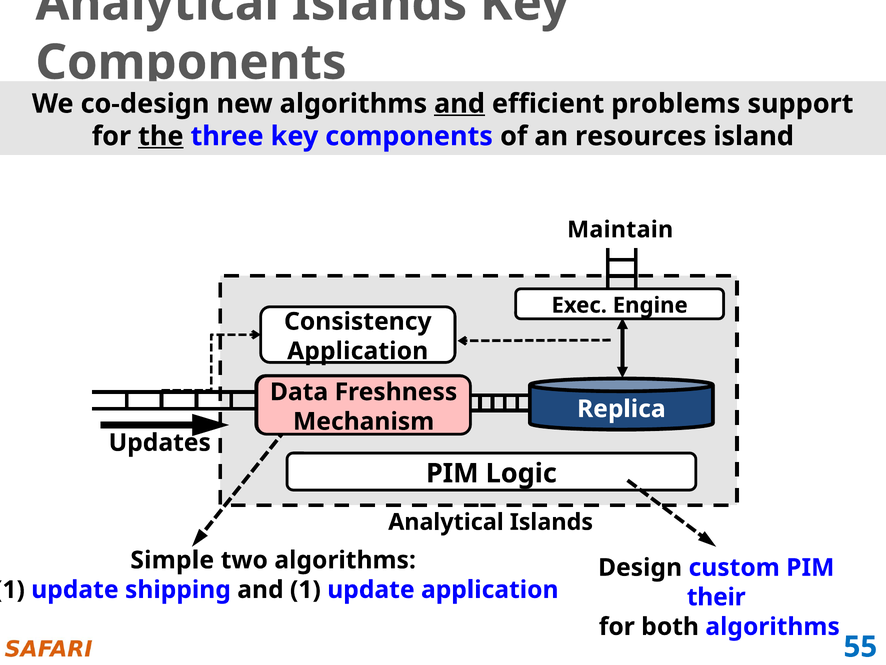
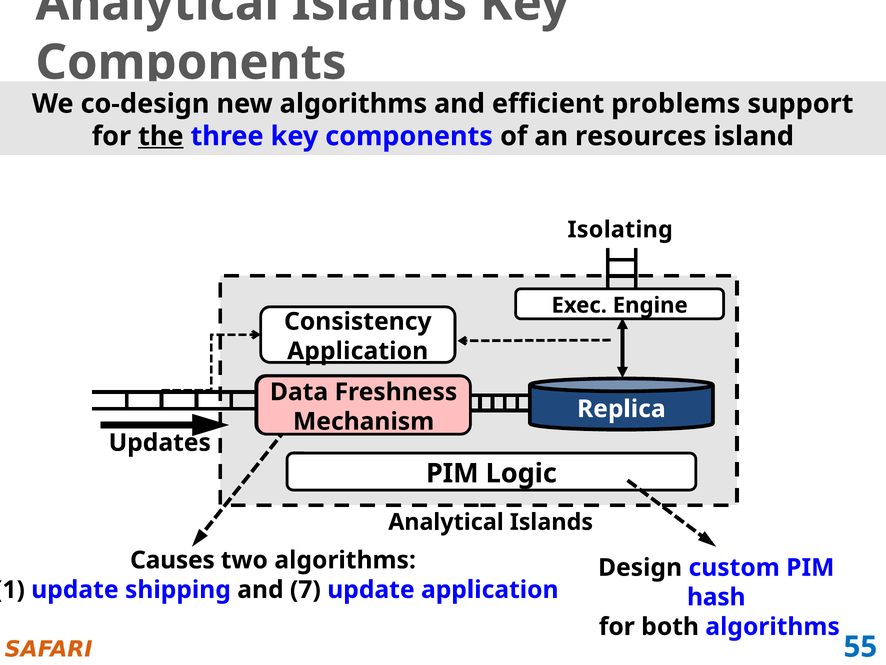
and at (459, 104) underline: present -> none
Maintain: Maintain -> Isolating
Simple: Simple -> Causes
and 1: 1 -> 7
their: their -> hash
